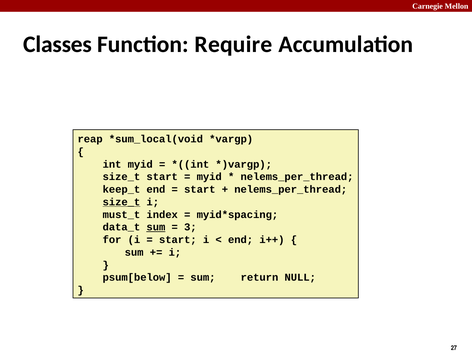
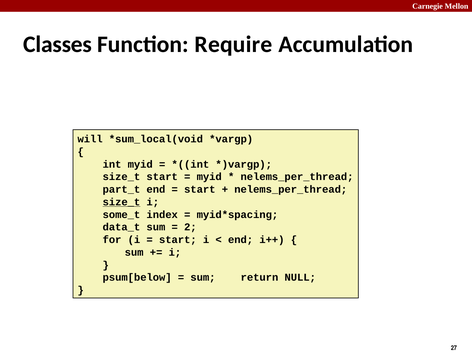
reap: reap -> will
keep_t: keep_t -> part_t
must_t: must_t -> some_t
sum at (156, 227) underline: present -> none
3: 3 -> 2
